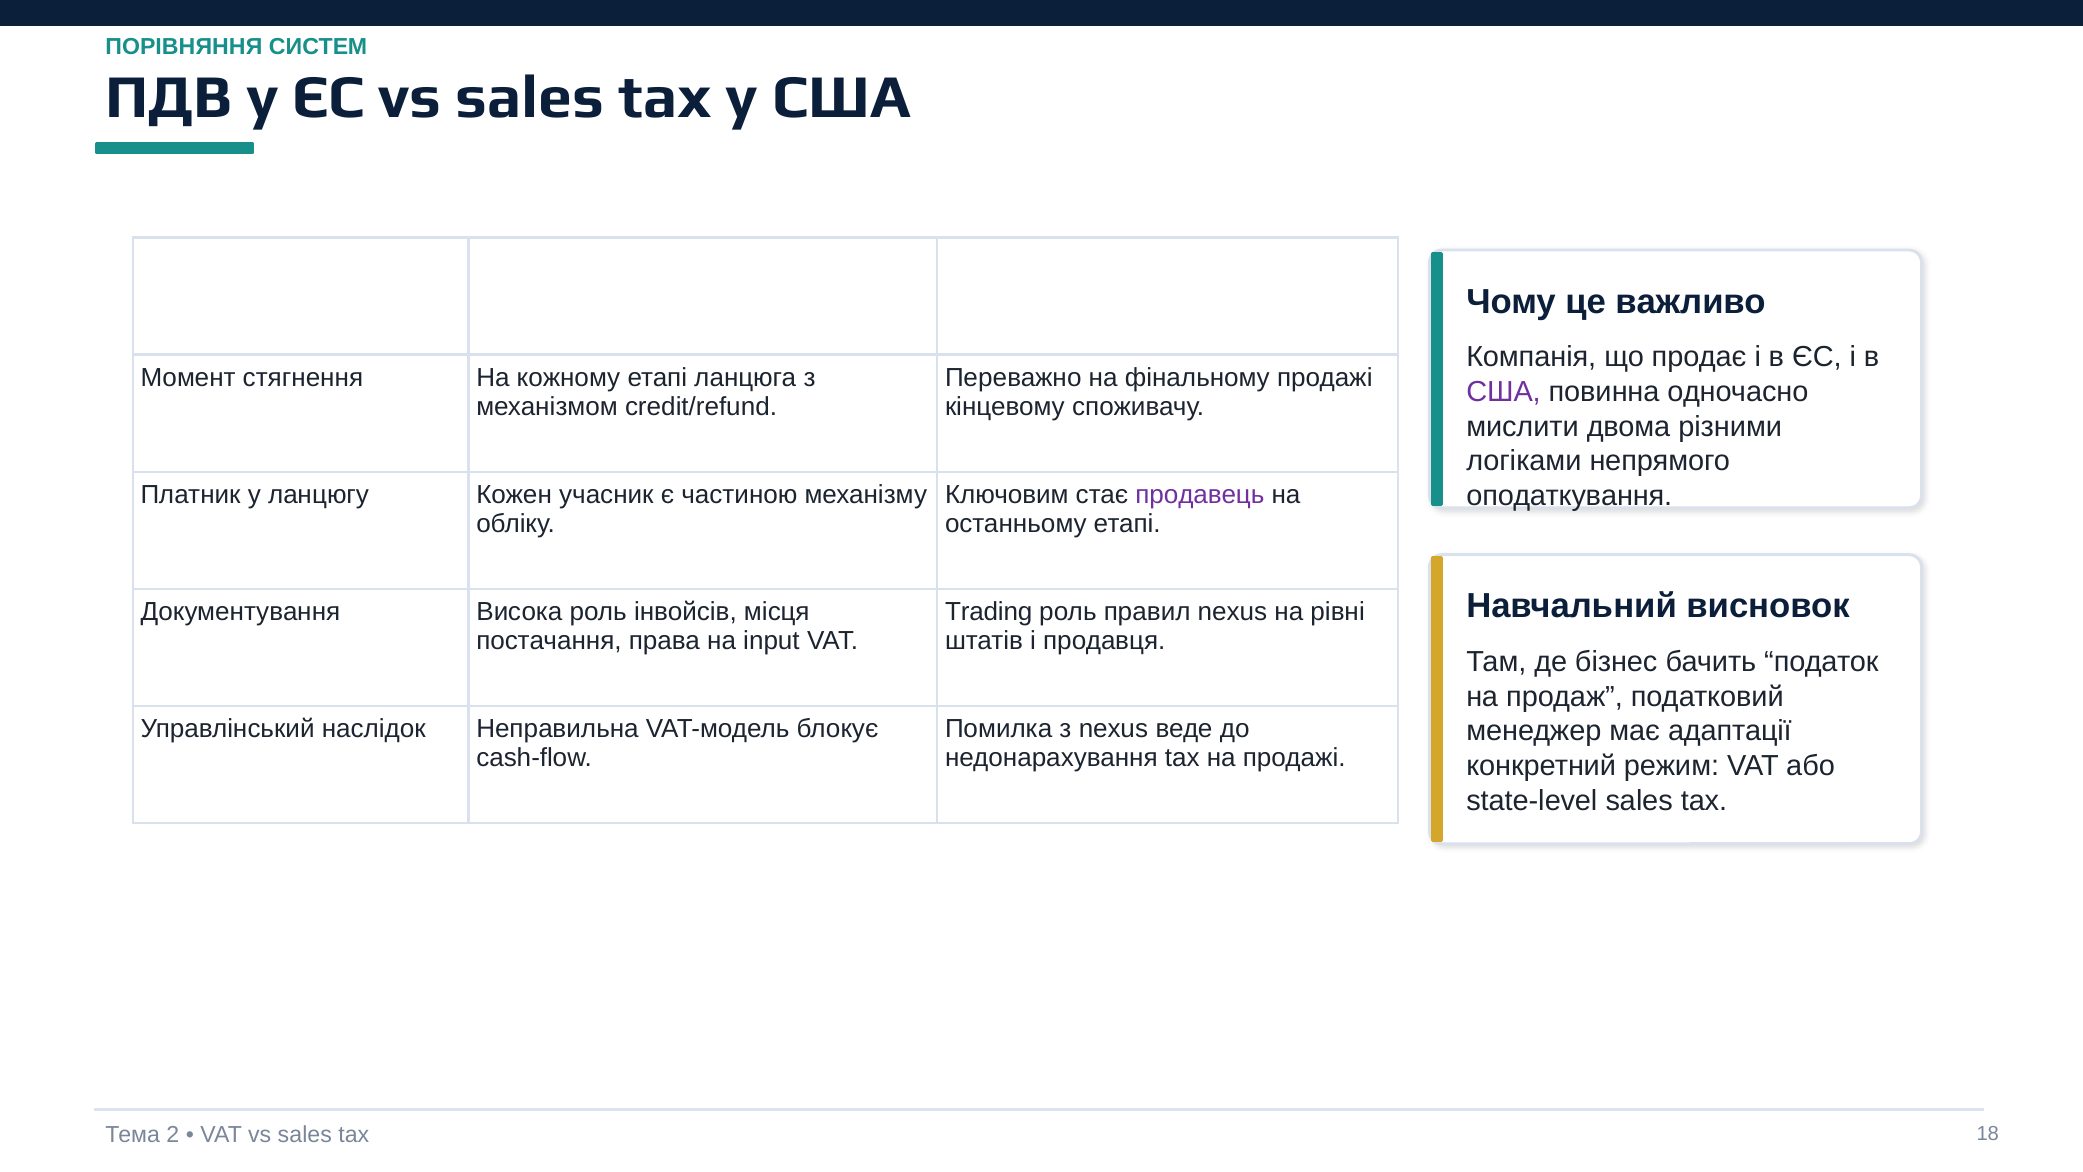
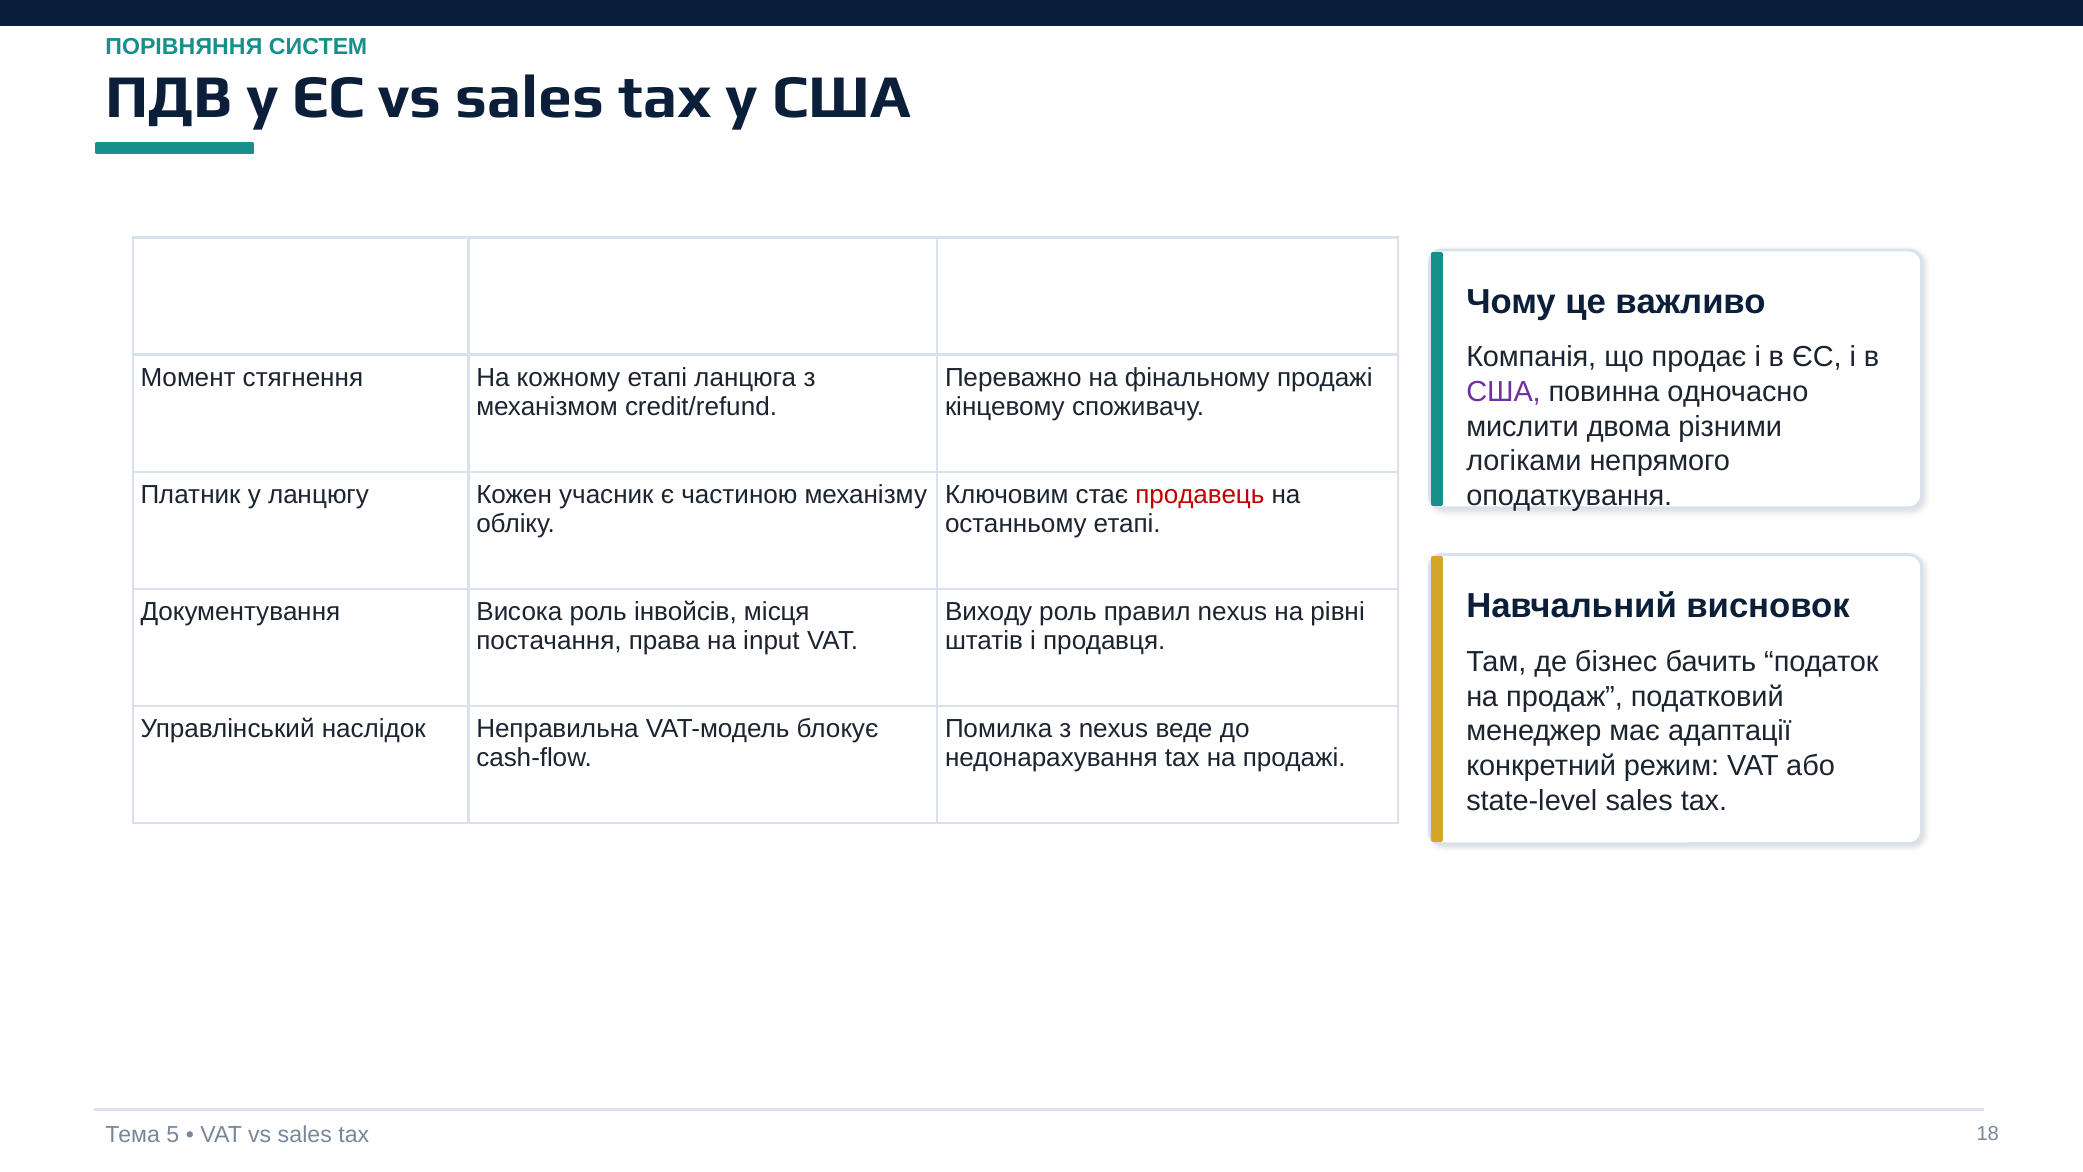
продавець colour: purple -> red
Trading: Trading -> Виходу
2: 2 -> 5
